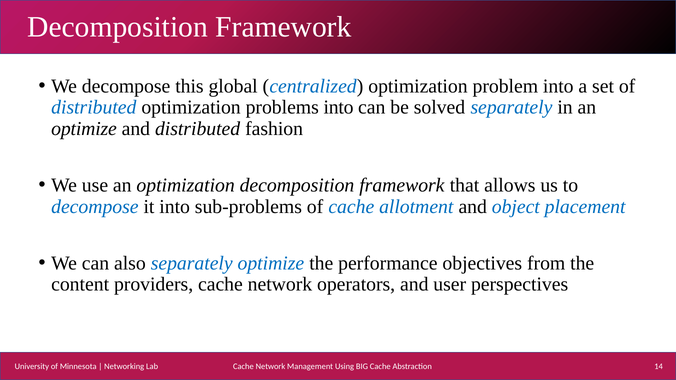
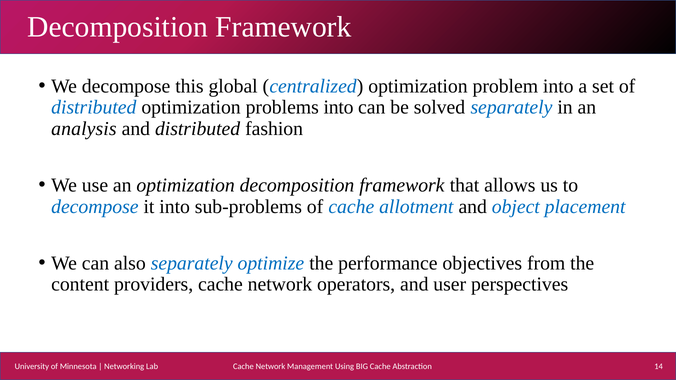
optimize at (84, 129): optimize -> analysis
